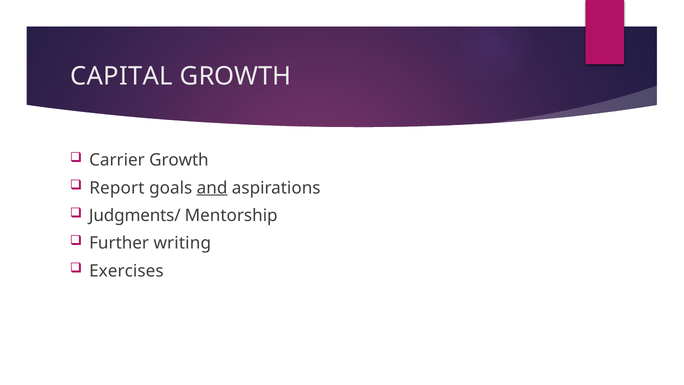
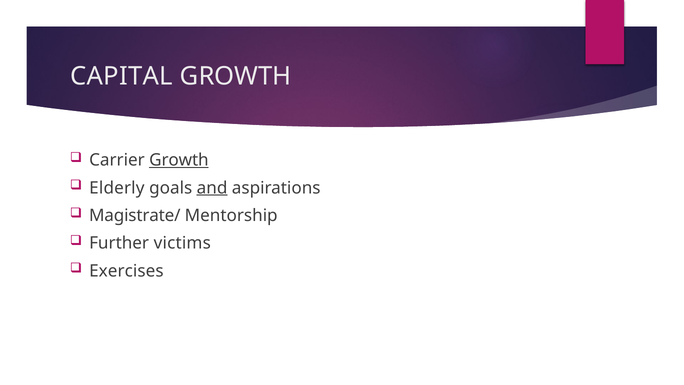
Growth at (179, 160) underline: none -> present
Report: Report -> Elderly
Judgments/: Judgments/ -> Magistrate/
writing: writing -> victims
